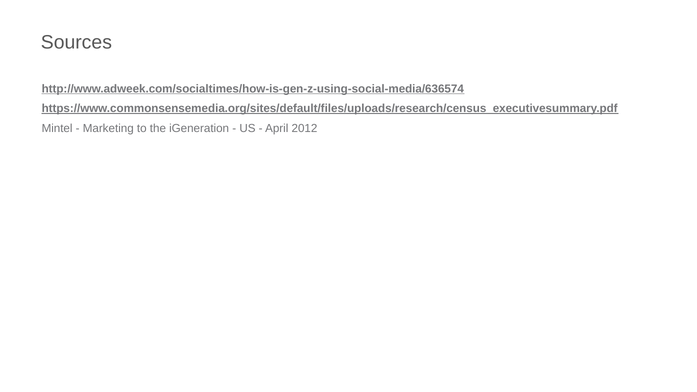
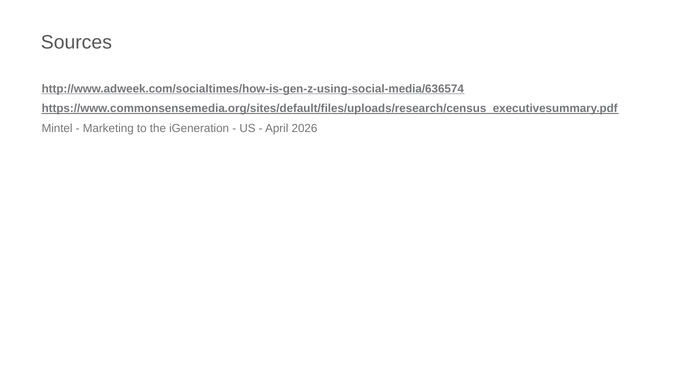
2012: 2012 -> 2026
